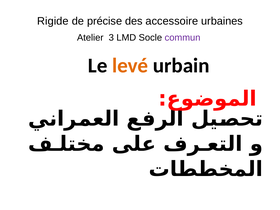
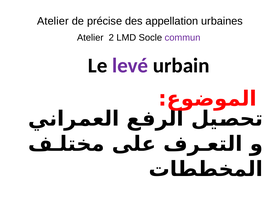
Rigide at (53, 21): Rigide -> Atelier
accessoire: accessoire -> appellation
3: 3 -> 2
levé colour: orange -> purple
